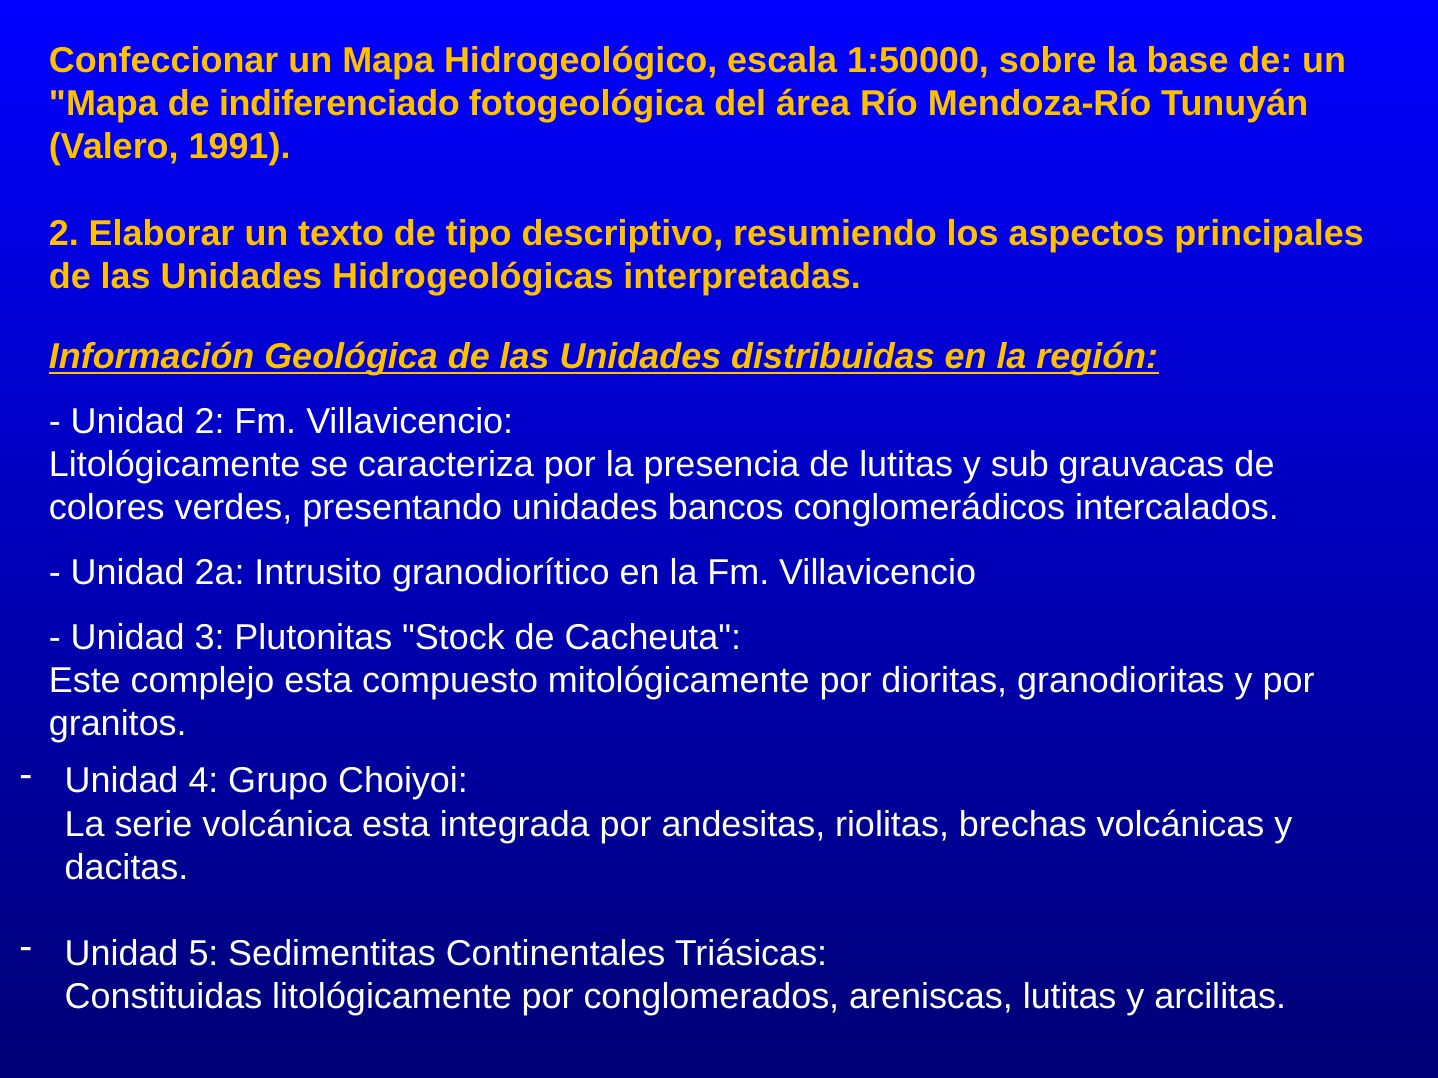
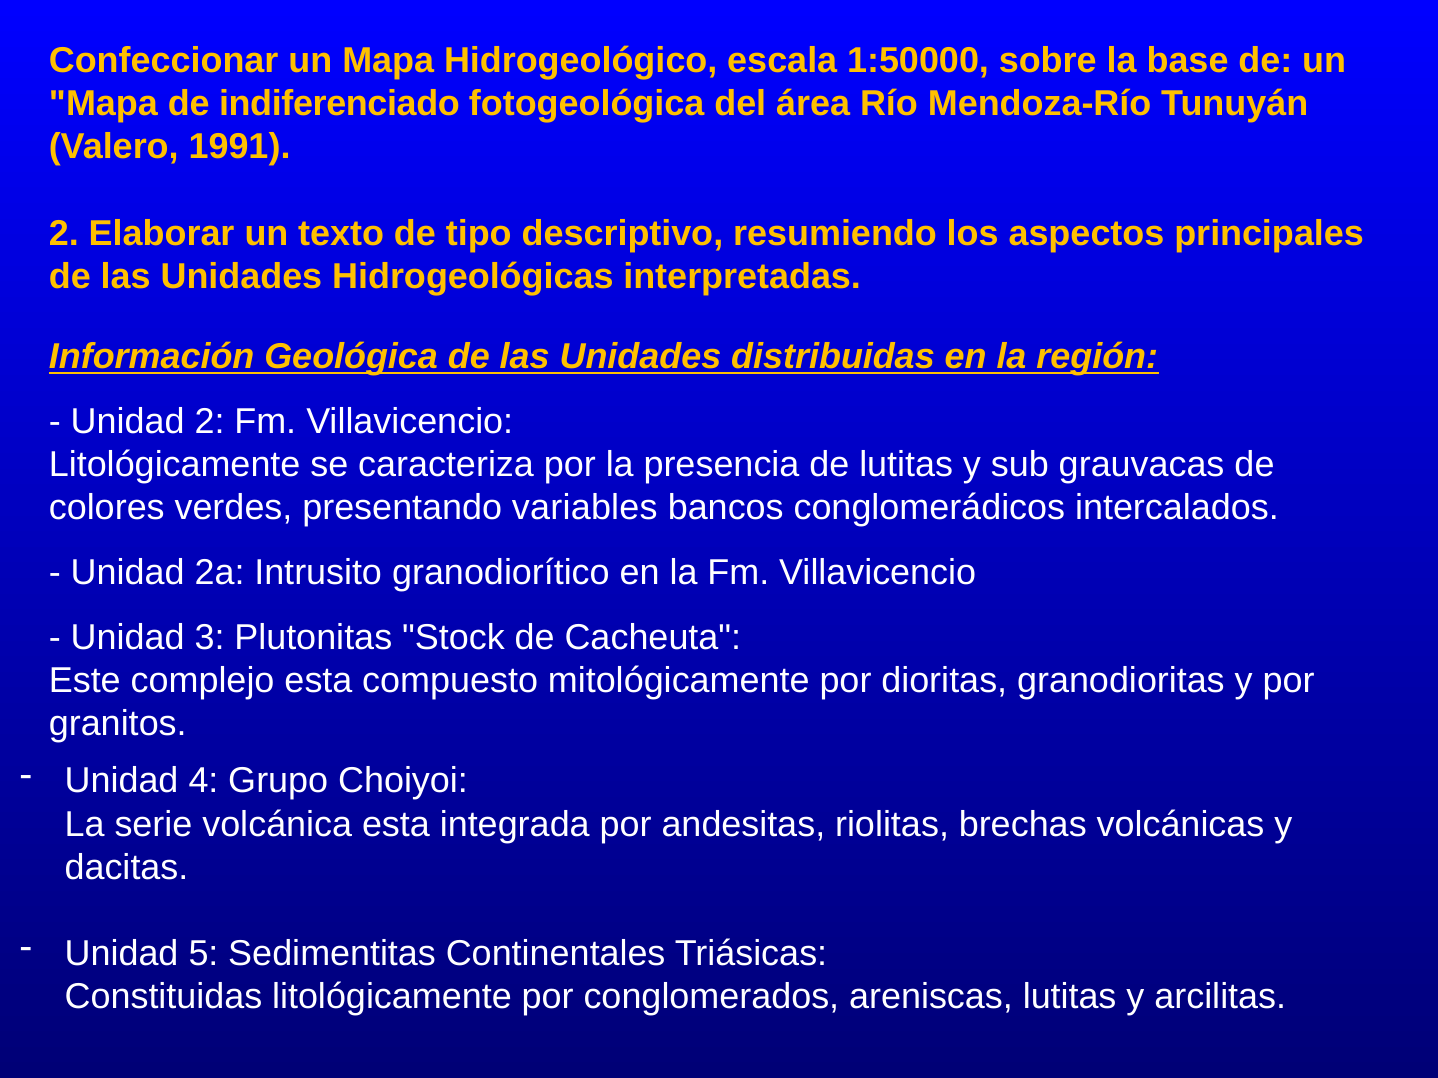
presentando unidades: unidades -> variables
